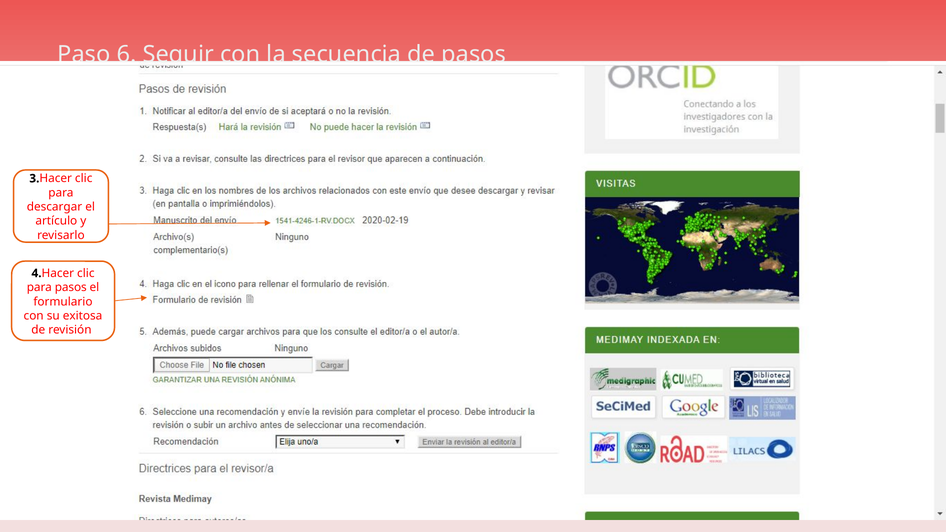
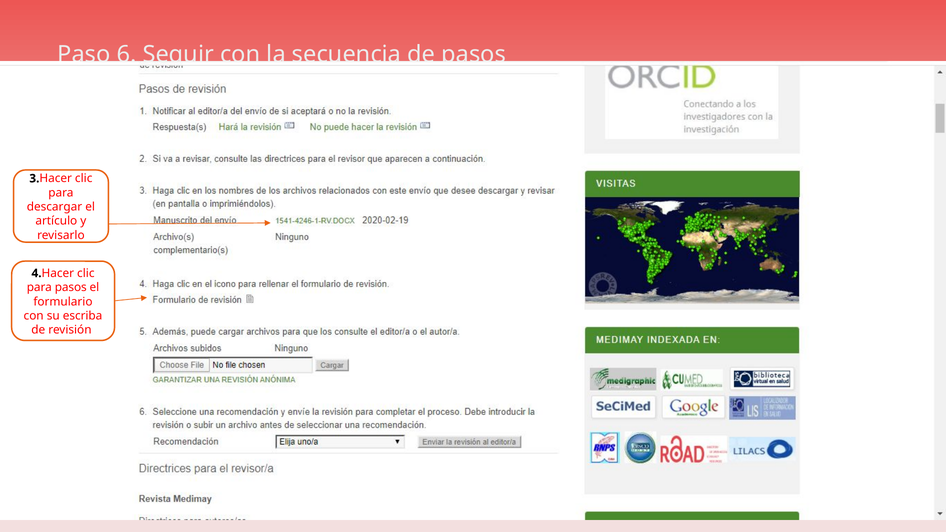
exitosa: exitosa -> escriba
